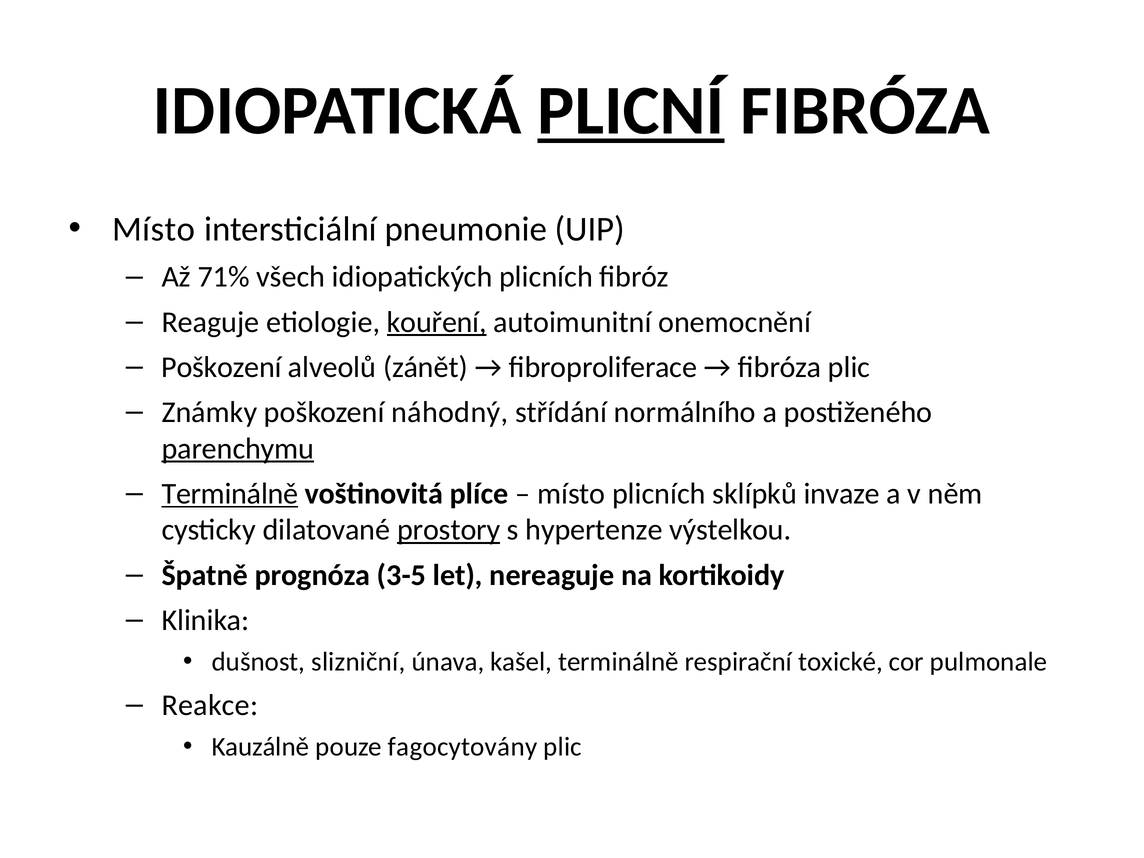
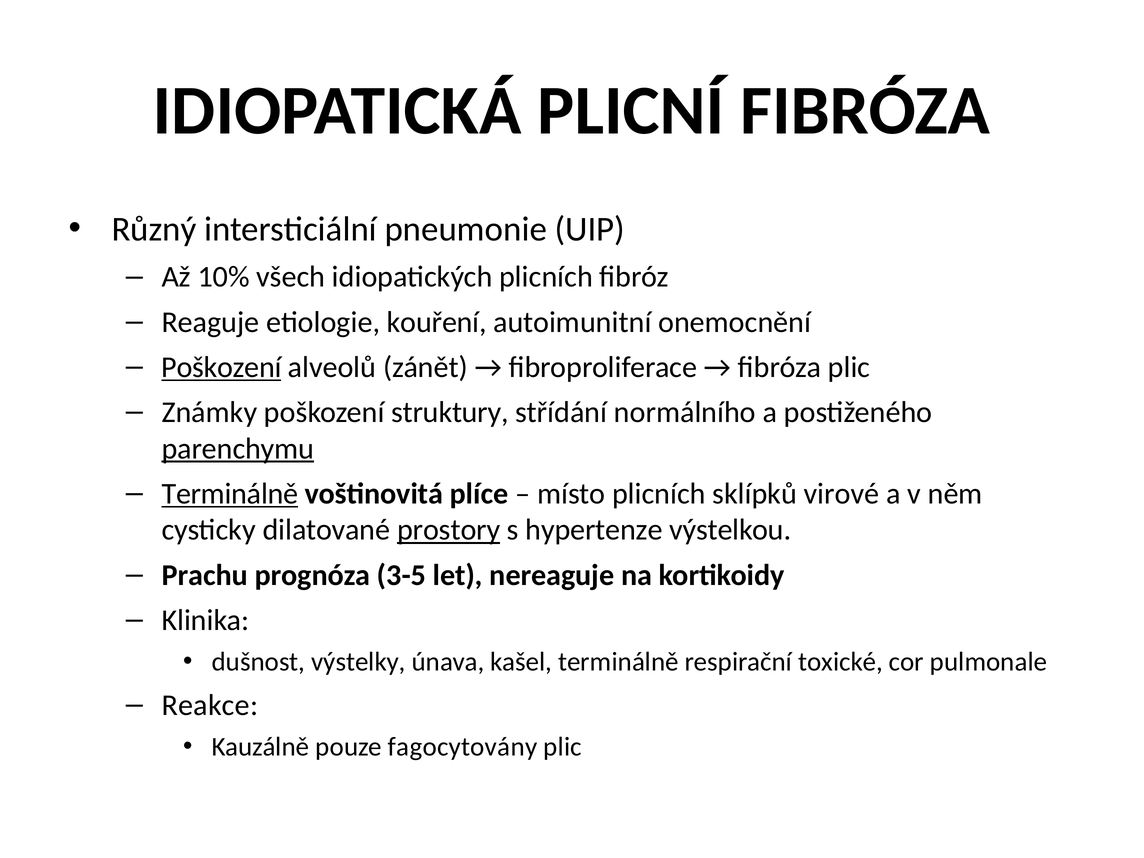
PLICNÍ underline: present -> none
Místo at (154, 229): Místo -> Různý
71%: 71% -> 10%
kouření underline: present -> none
Poškození at (222, 367) underline: none -> present
náhodný: náhodný -> struktury
invaze: invaze -> virové
Špatně: Špatně -> Prachu
slizniční: slizniční -> výstelky
